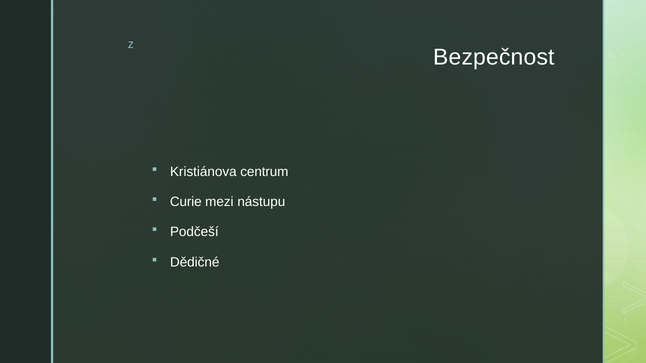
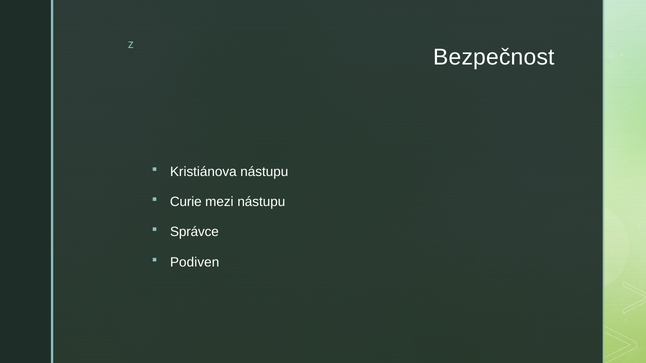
Kristiánova centrum: centrum -> nástupu
Podčeší: Podčeší -> Správce
Dědičné: Dědičné -> Podiven
